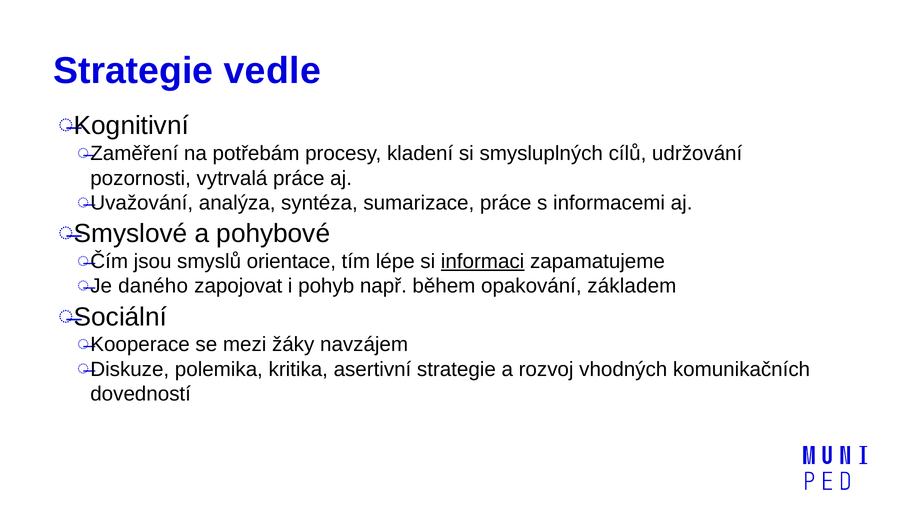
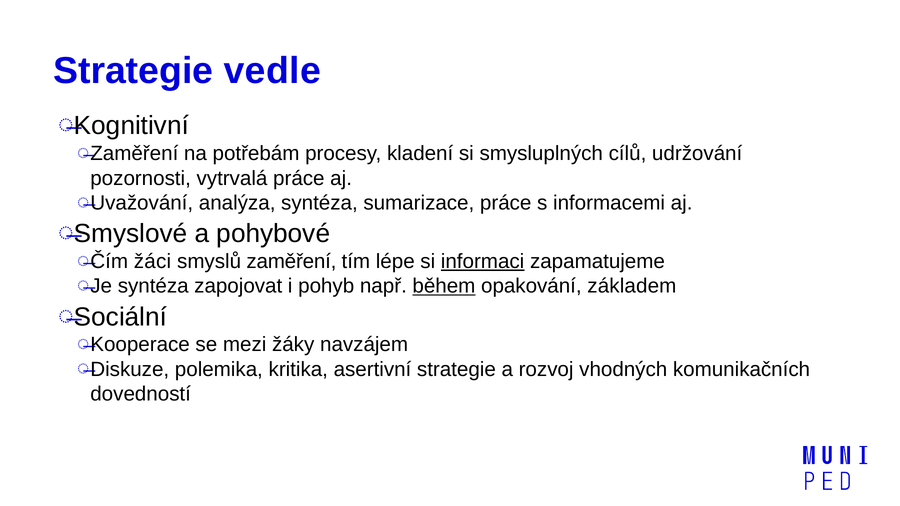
jsou: jsou -> žáci
orientace: orientace -> zaměření
daného at (153, 286): daného -> syntéza
během underline: none -> present
